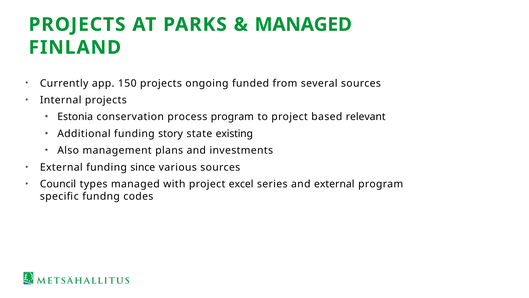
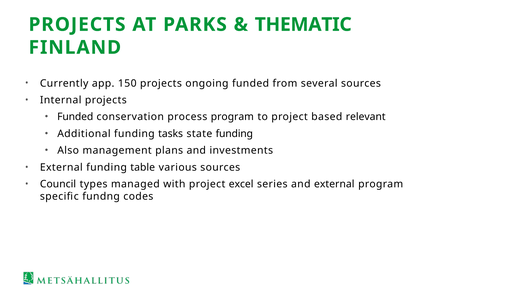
MANAGED at (303, 25): MANAGED -> THEMATIC
Estonia at (75, 117): Estonia -> Funded
story: story -> tasks
state existing: existing -> funding
since: since -> table
